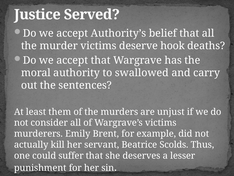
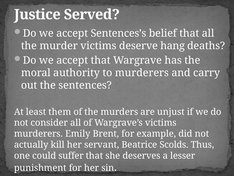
Authority’s: Authority’s -> Sentences’s
hook: hook -> hang
to swallowed: swallowed -> murderers
